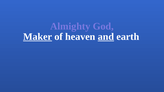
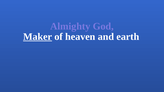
and underline: present -> none
